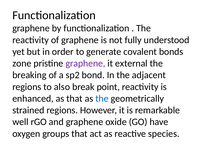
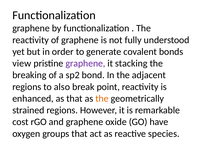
zone: zone -> view
external: external -> stacking
the at (102, 98) colour: blue -> orange
well: well -> cost
